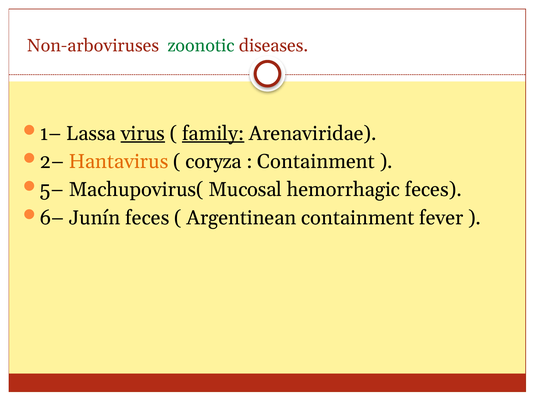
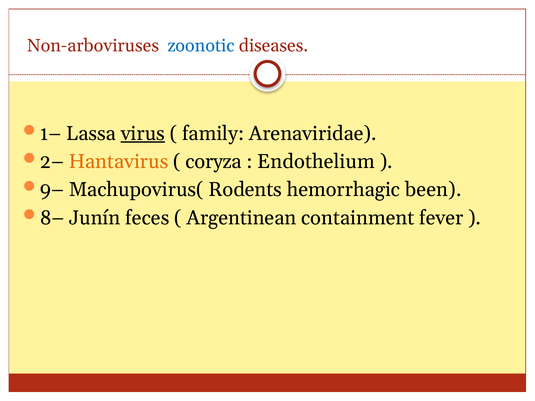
zoonotic colour: green -> blue
family underline: present -> none
Containment at (316, 162): Containment -> Endothelium
5–: 5– -> 9–
Mucosal: Mucosal -> Rodents
hemorrhagic feces: feces -> been
6–: 6– -> 8–
